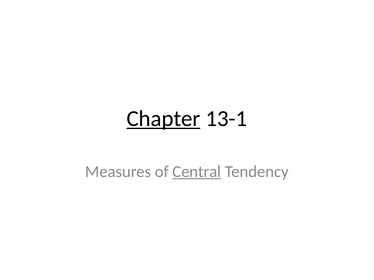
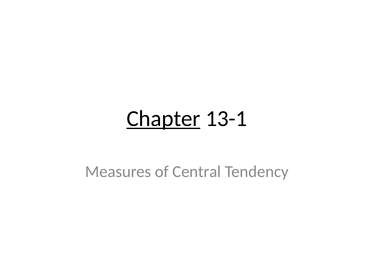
Central underline: present -> none
